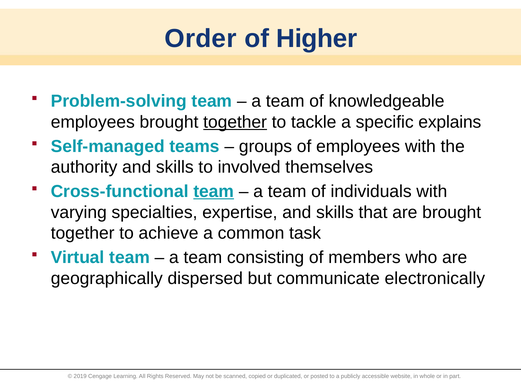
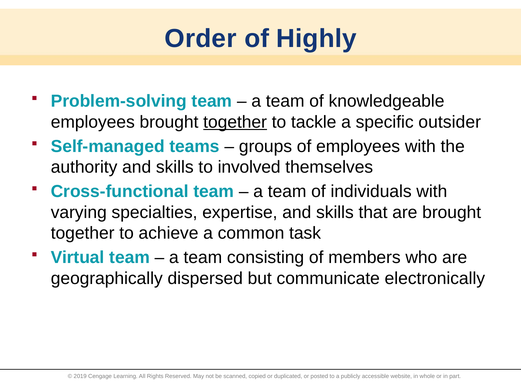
Higher: Higher -> Highly
explains: explains -> outsider
team at (214, 191) underline: present -> none
